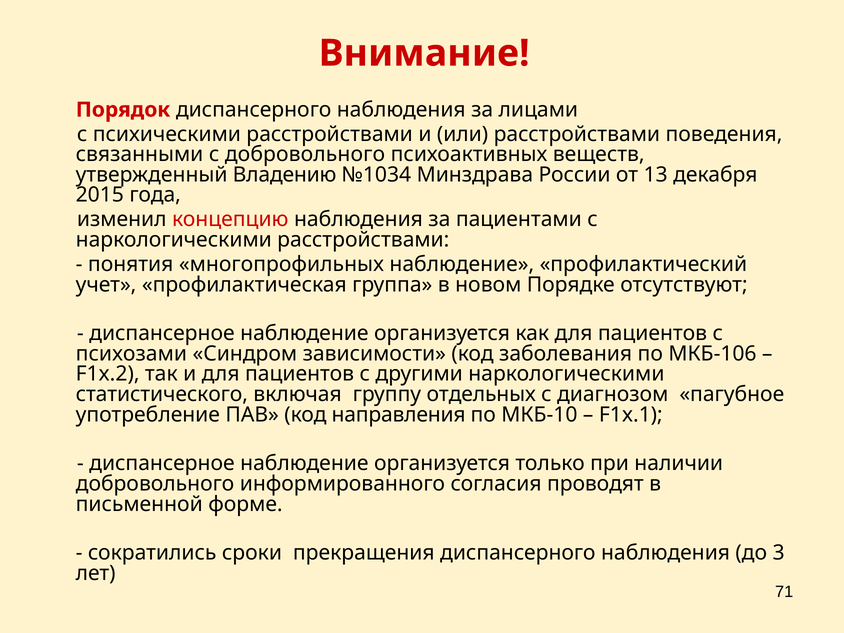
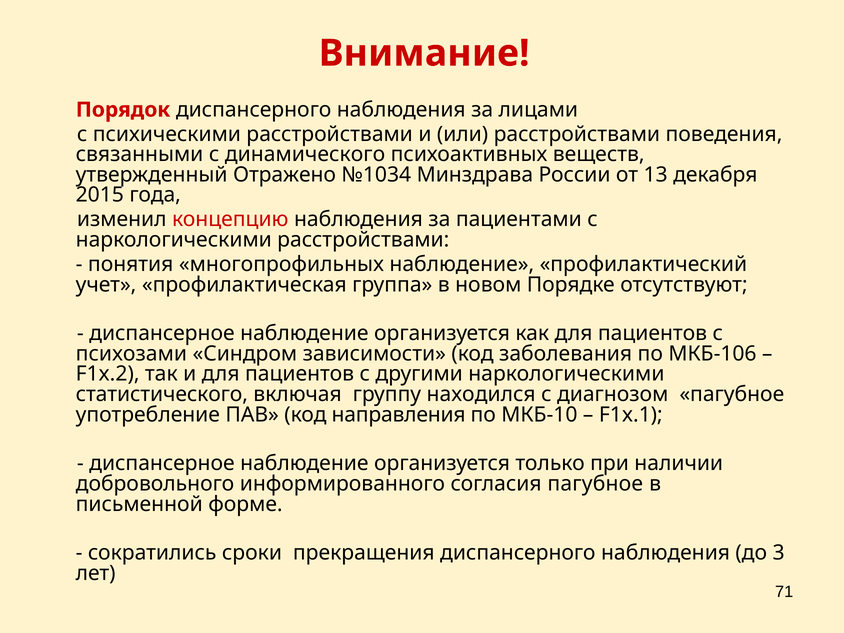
с добровольного: добровольного -> динамического
Владению: Владению -> Отражено
отдельных: отдельных -> находился
согласия проводят: проводят -> пагубное
